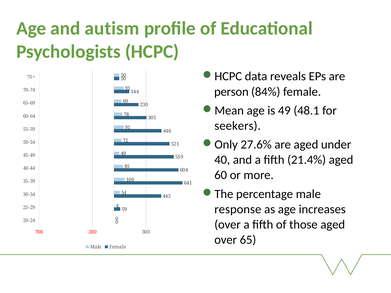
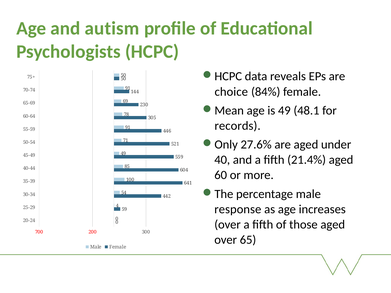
person: person -> choice
seekers: seekers -> records
